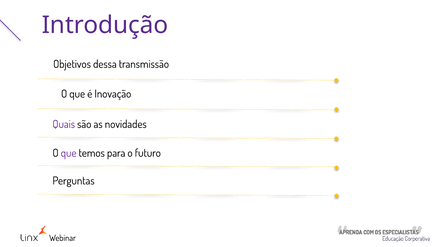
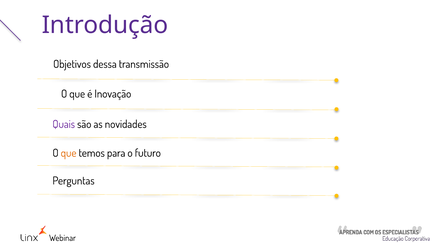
que at (69, 153) colour: purple -> orange
